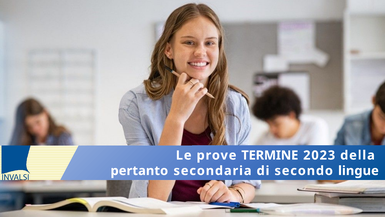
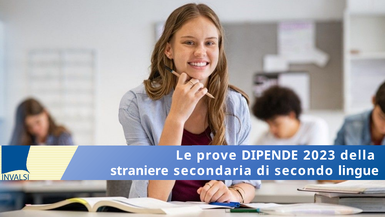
TERMINE: TERMINE -> DIPENDE
pertanto: pertanto -> straniere
